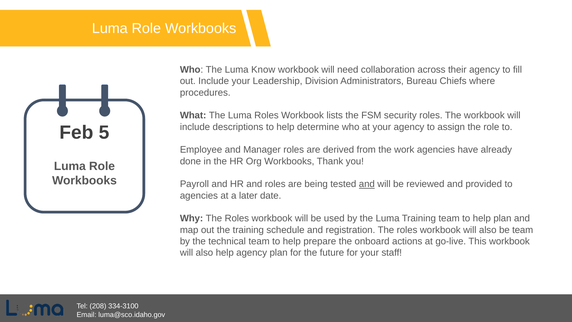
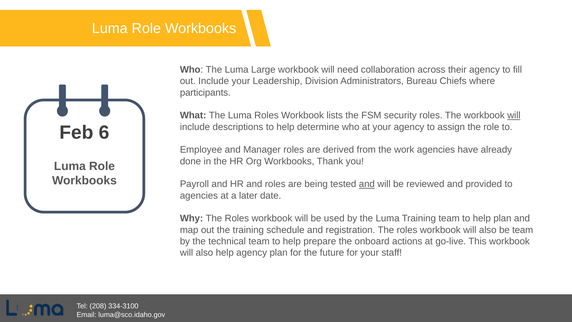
Know: Know -> Large
procedures: procedures -> participants
will at (514, 115) underline: none -> present
5: 5 -> 6
